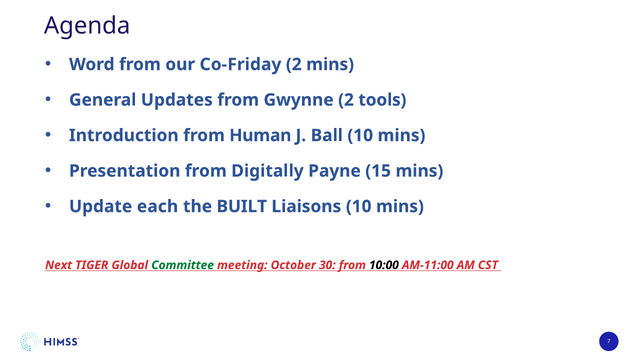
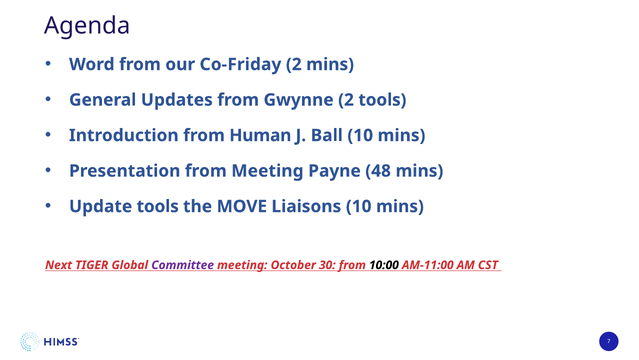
from Digitally: Digitally -> Meeting
15: 15 -> 48
Update each: each -> tools
BUILT: BUILT -> MOVE
Committee colour: green -> purple
